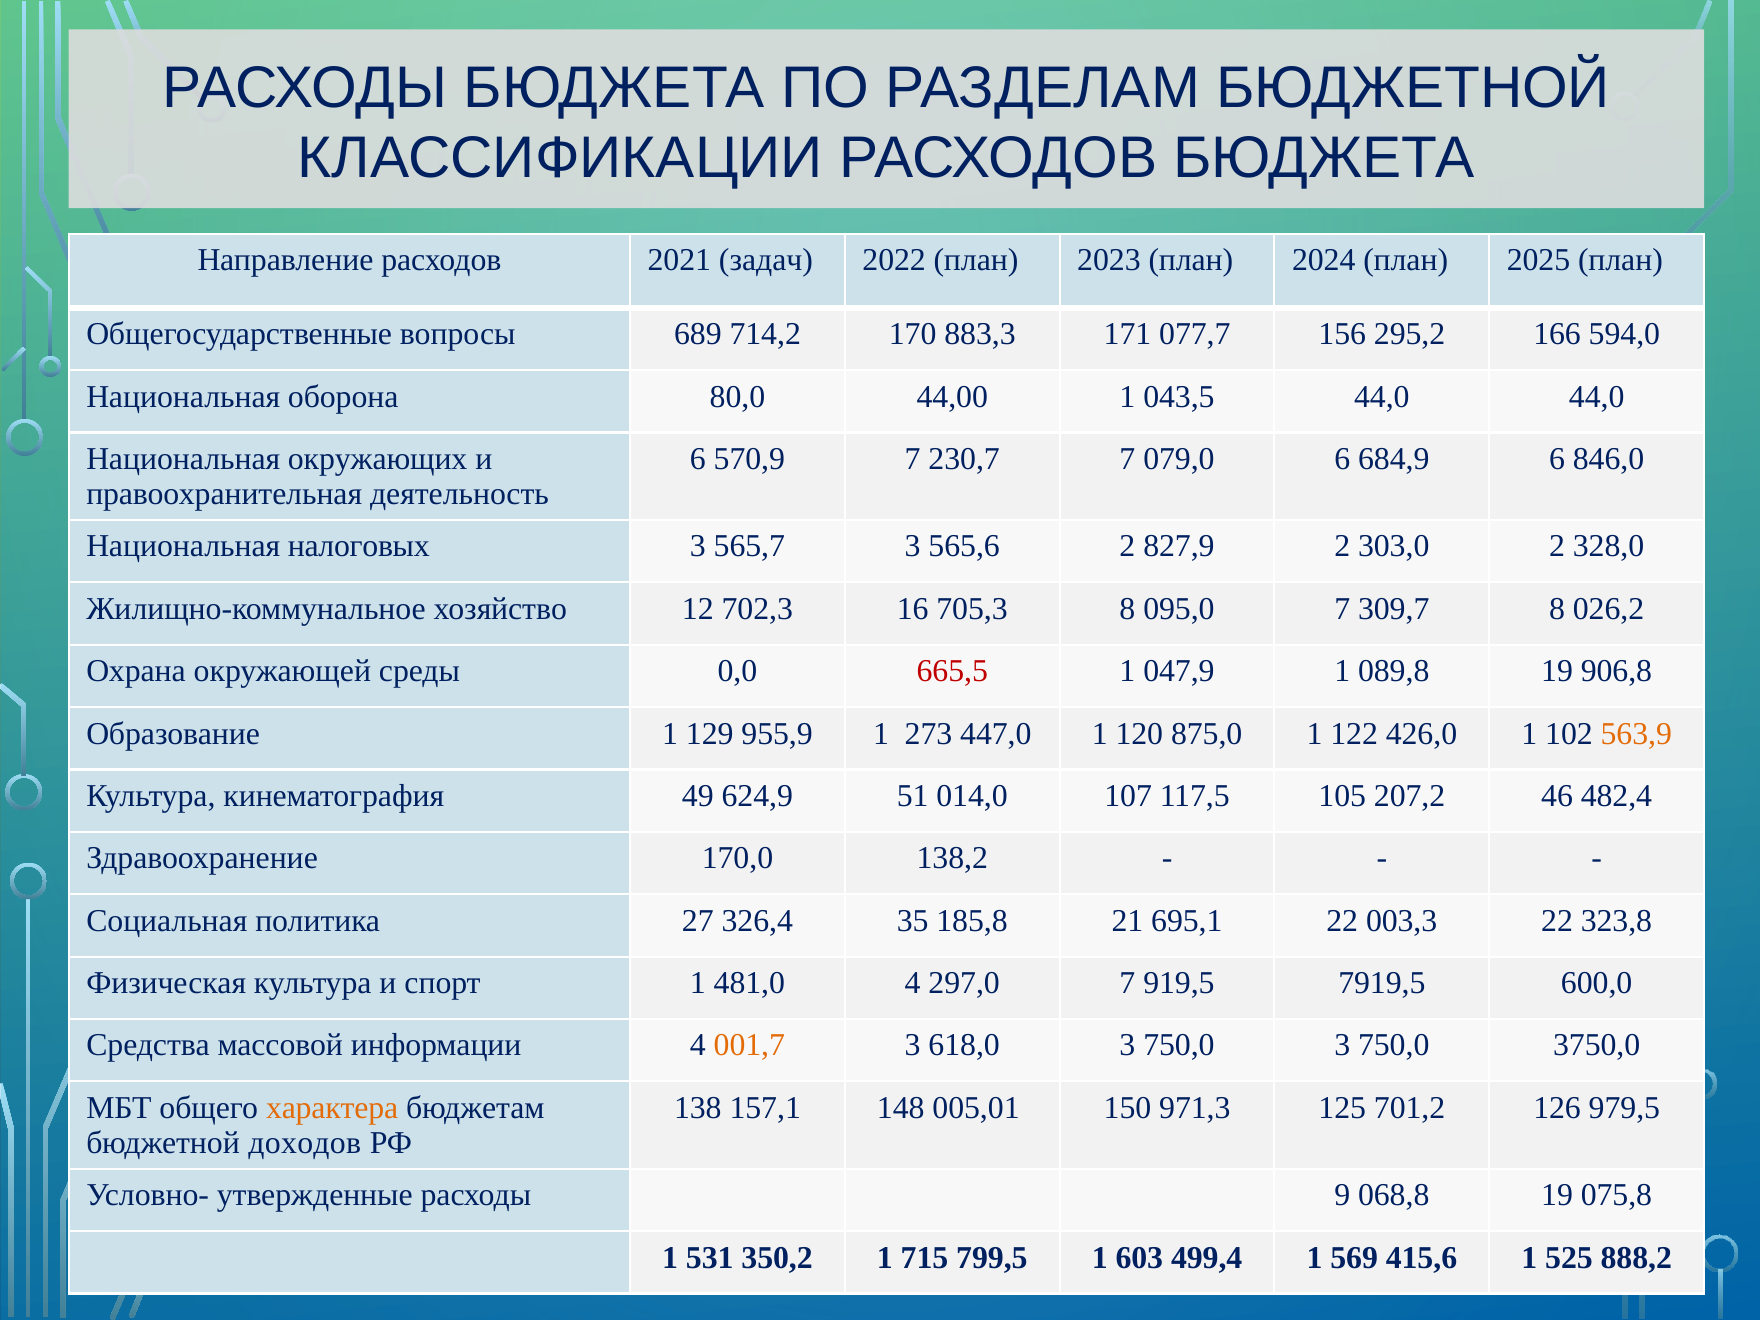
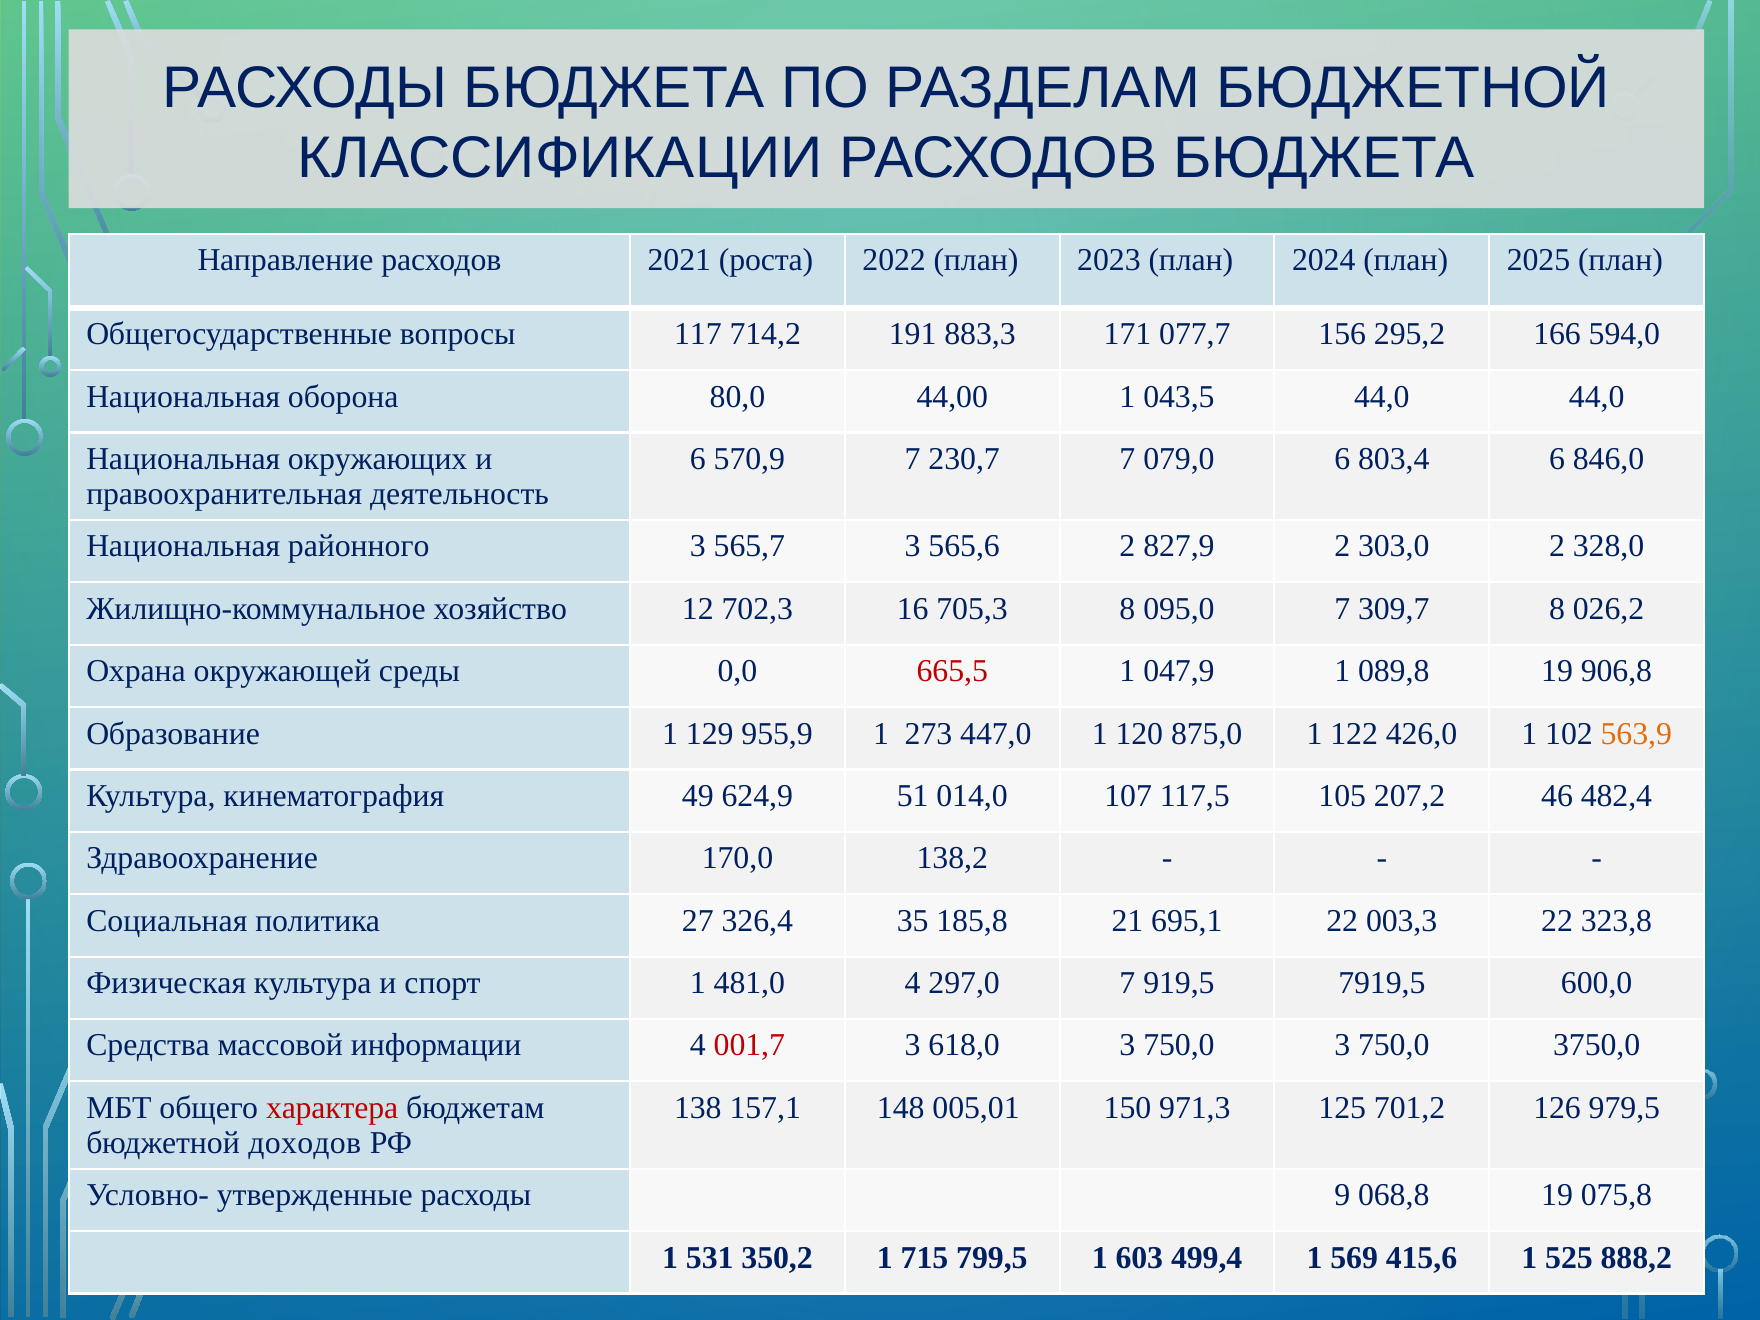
задач: задач -> роста
689: 689 -> 117
170: 170 -> 191
684,9: 684,9 -> 803,4
налоговых: налоговых -> районного
001,7 colour: orange -> red
характера colour: orange -> red
